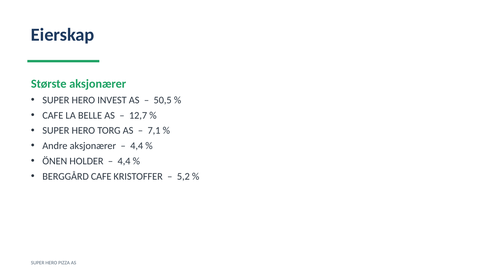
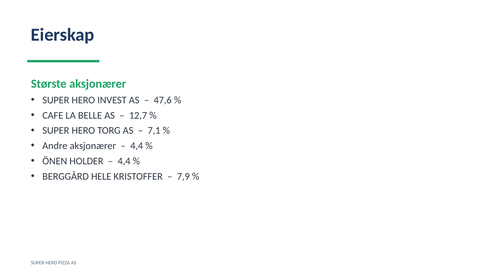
50,5: 50,5 -> 47,6
BERGGÅRD CAFE: CAFE -> HELE
5,2: 5,2 -> 7,9
